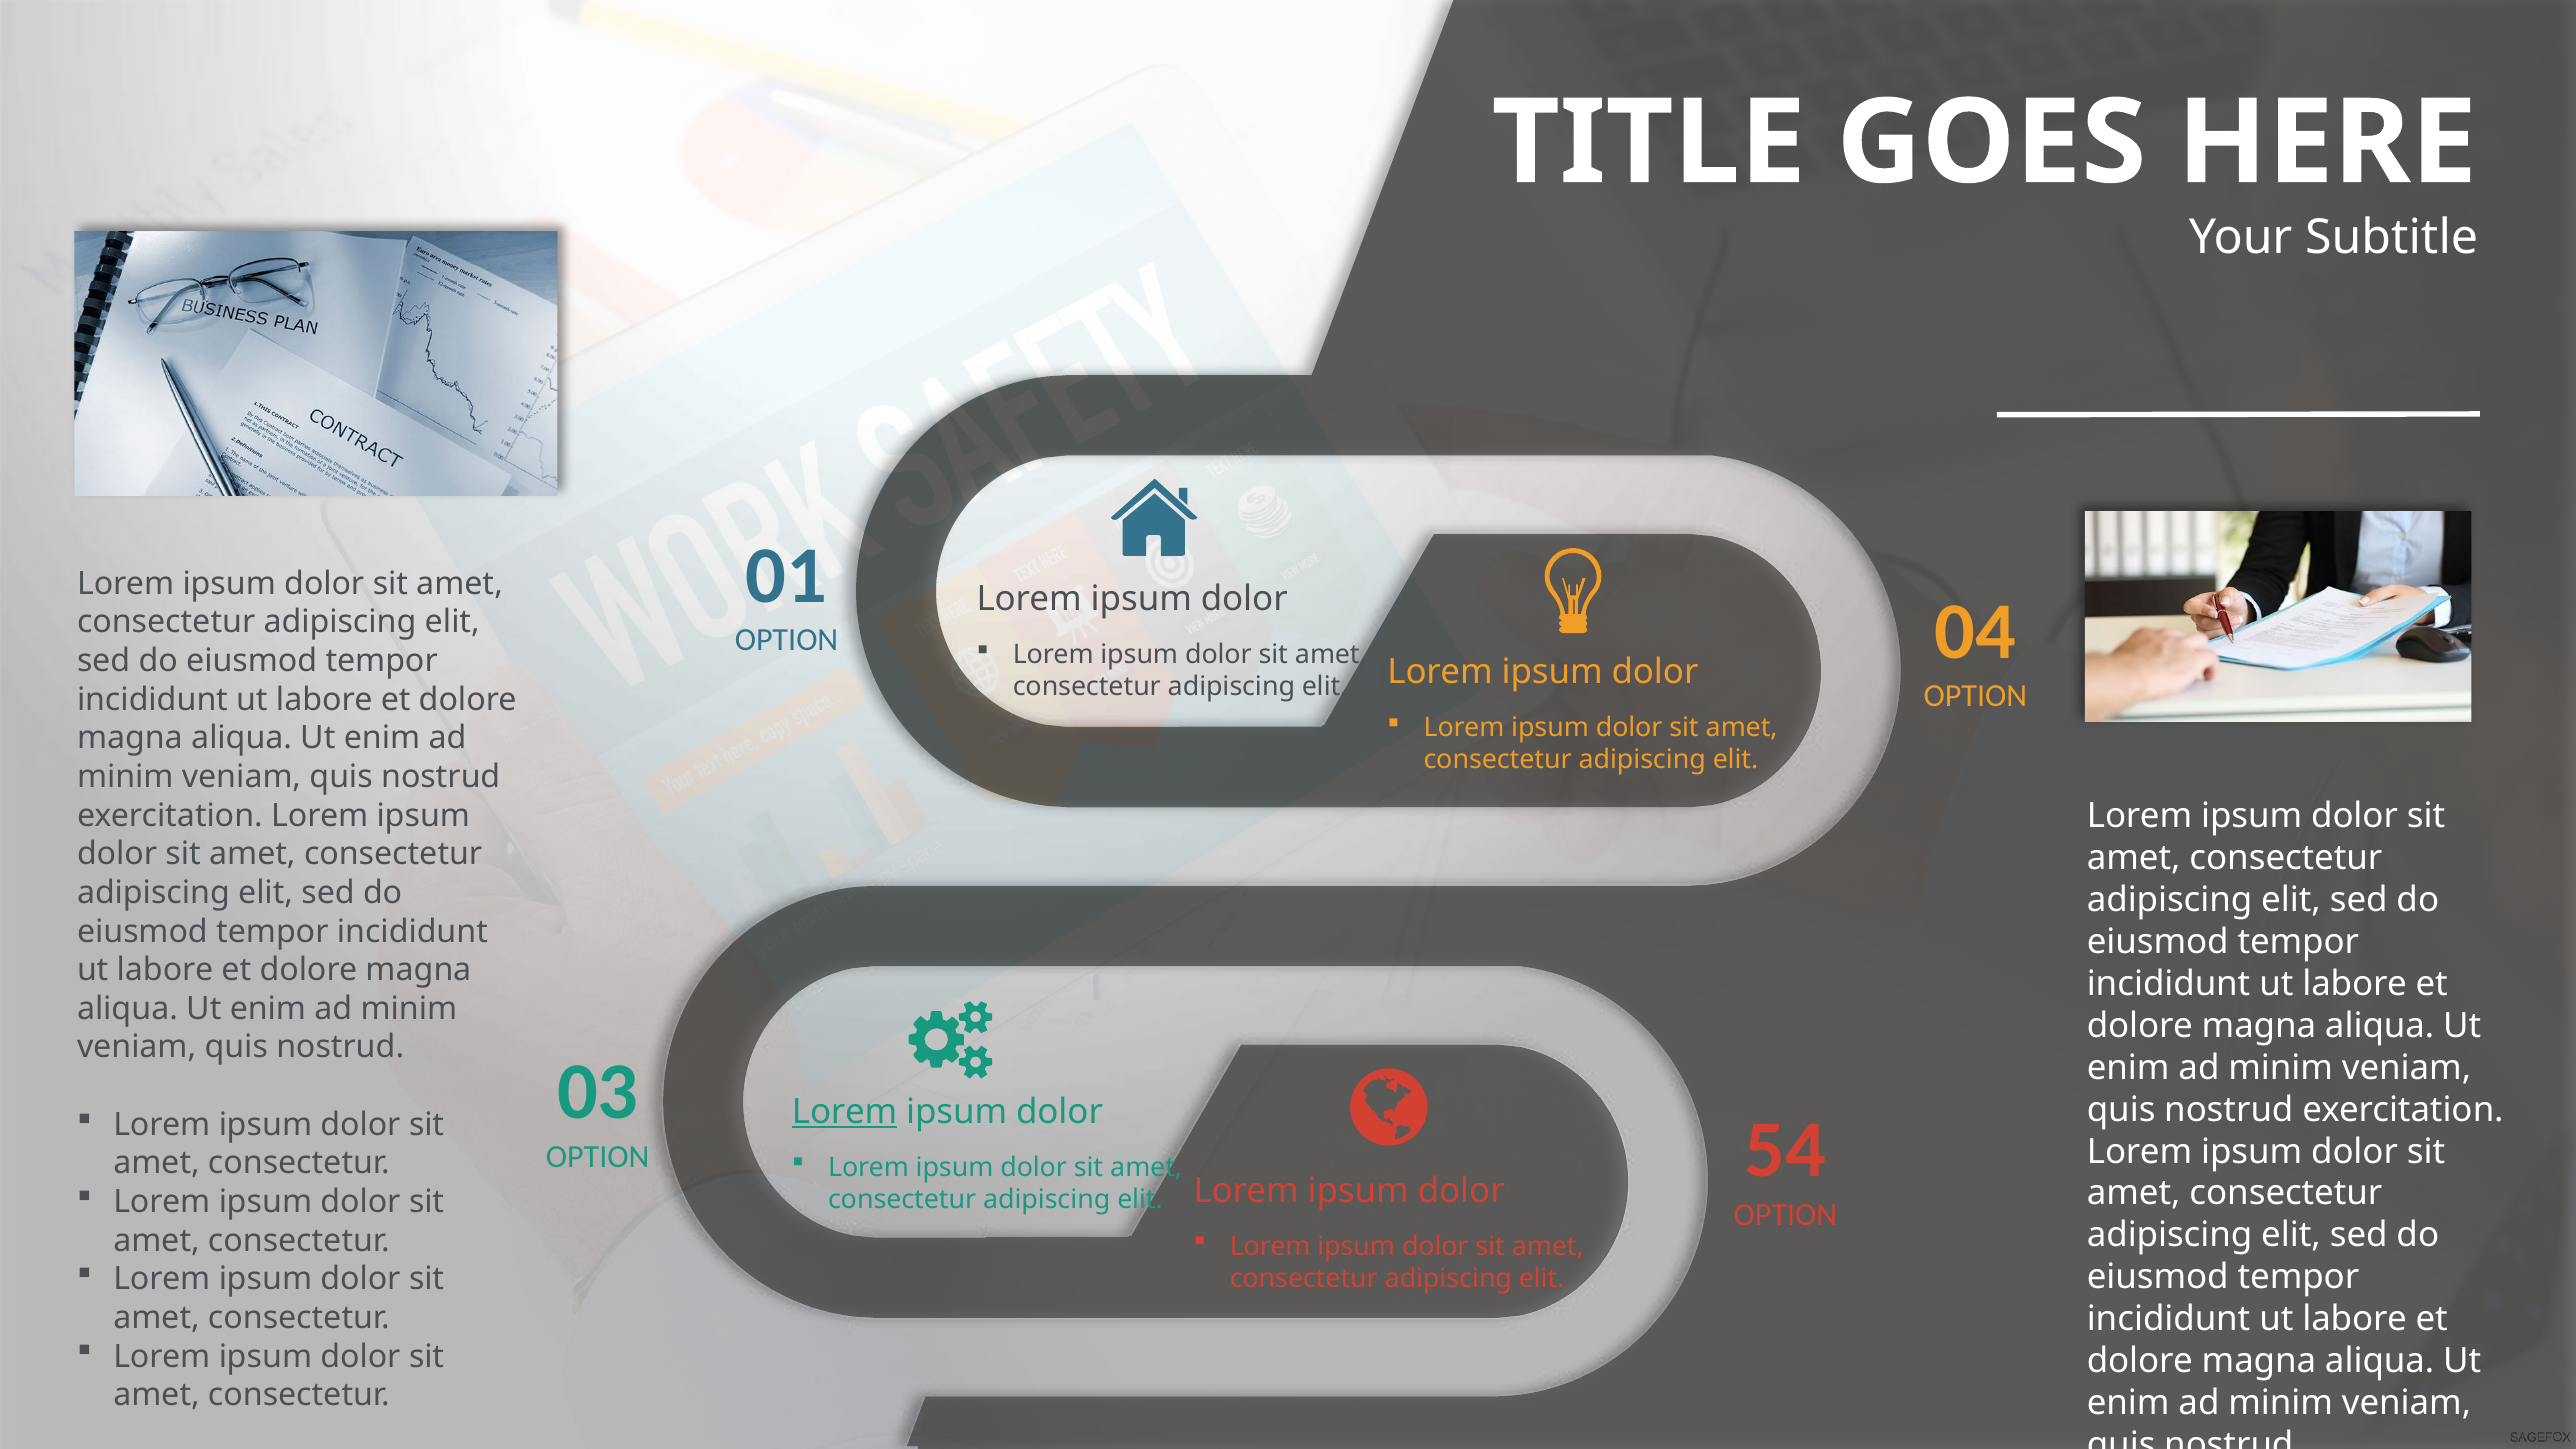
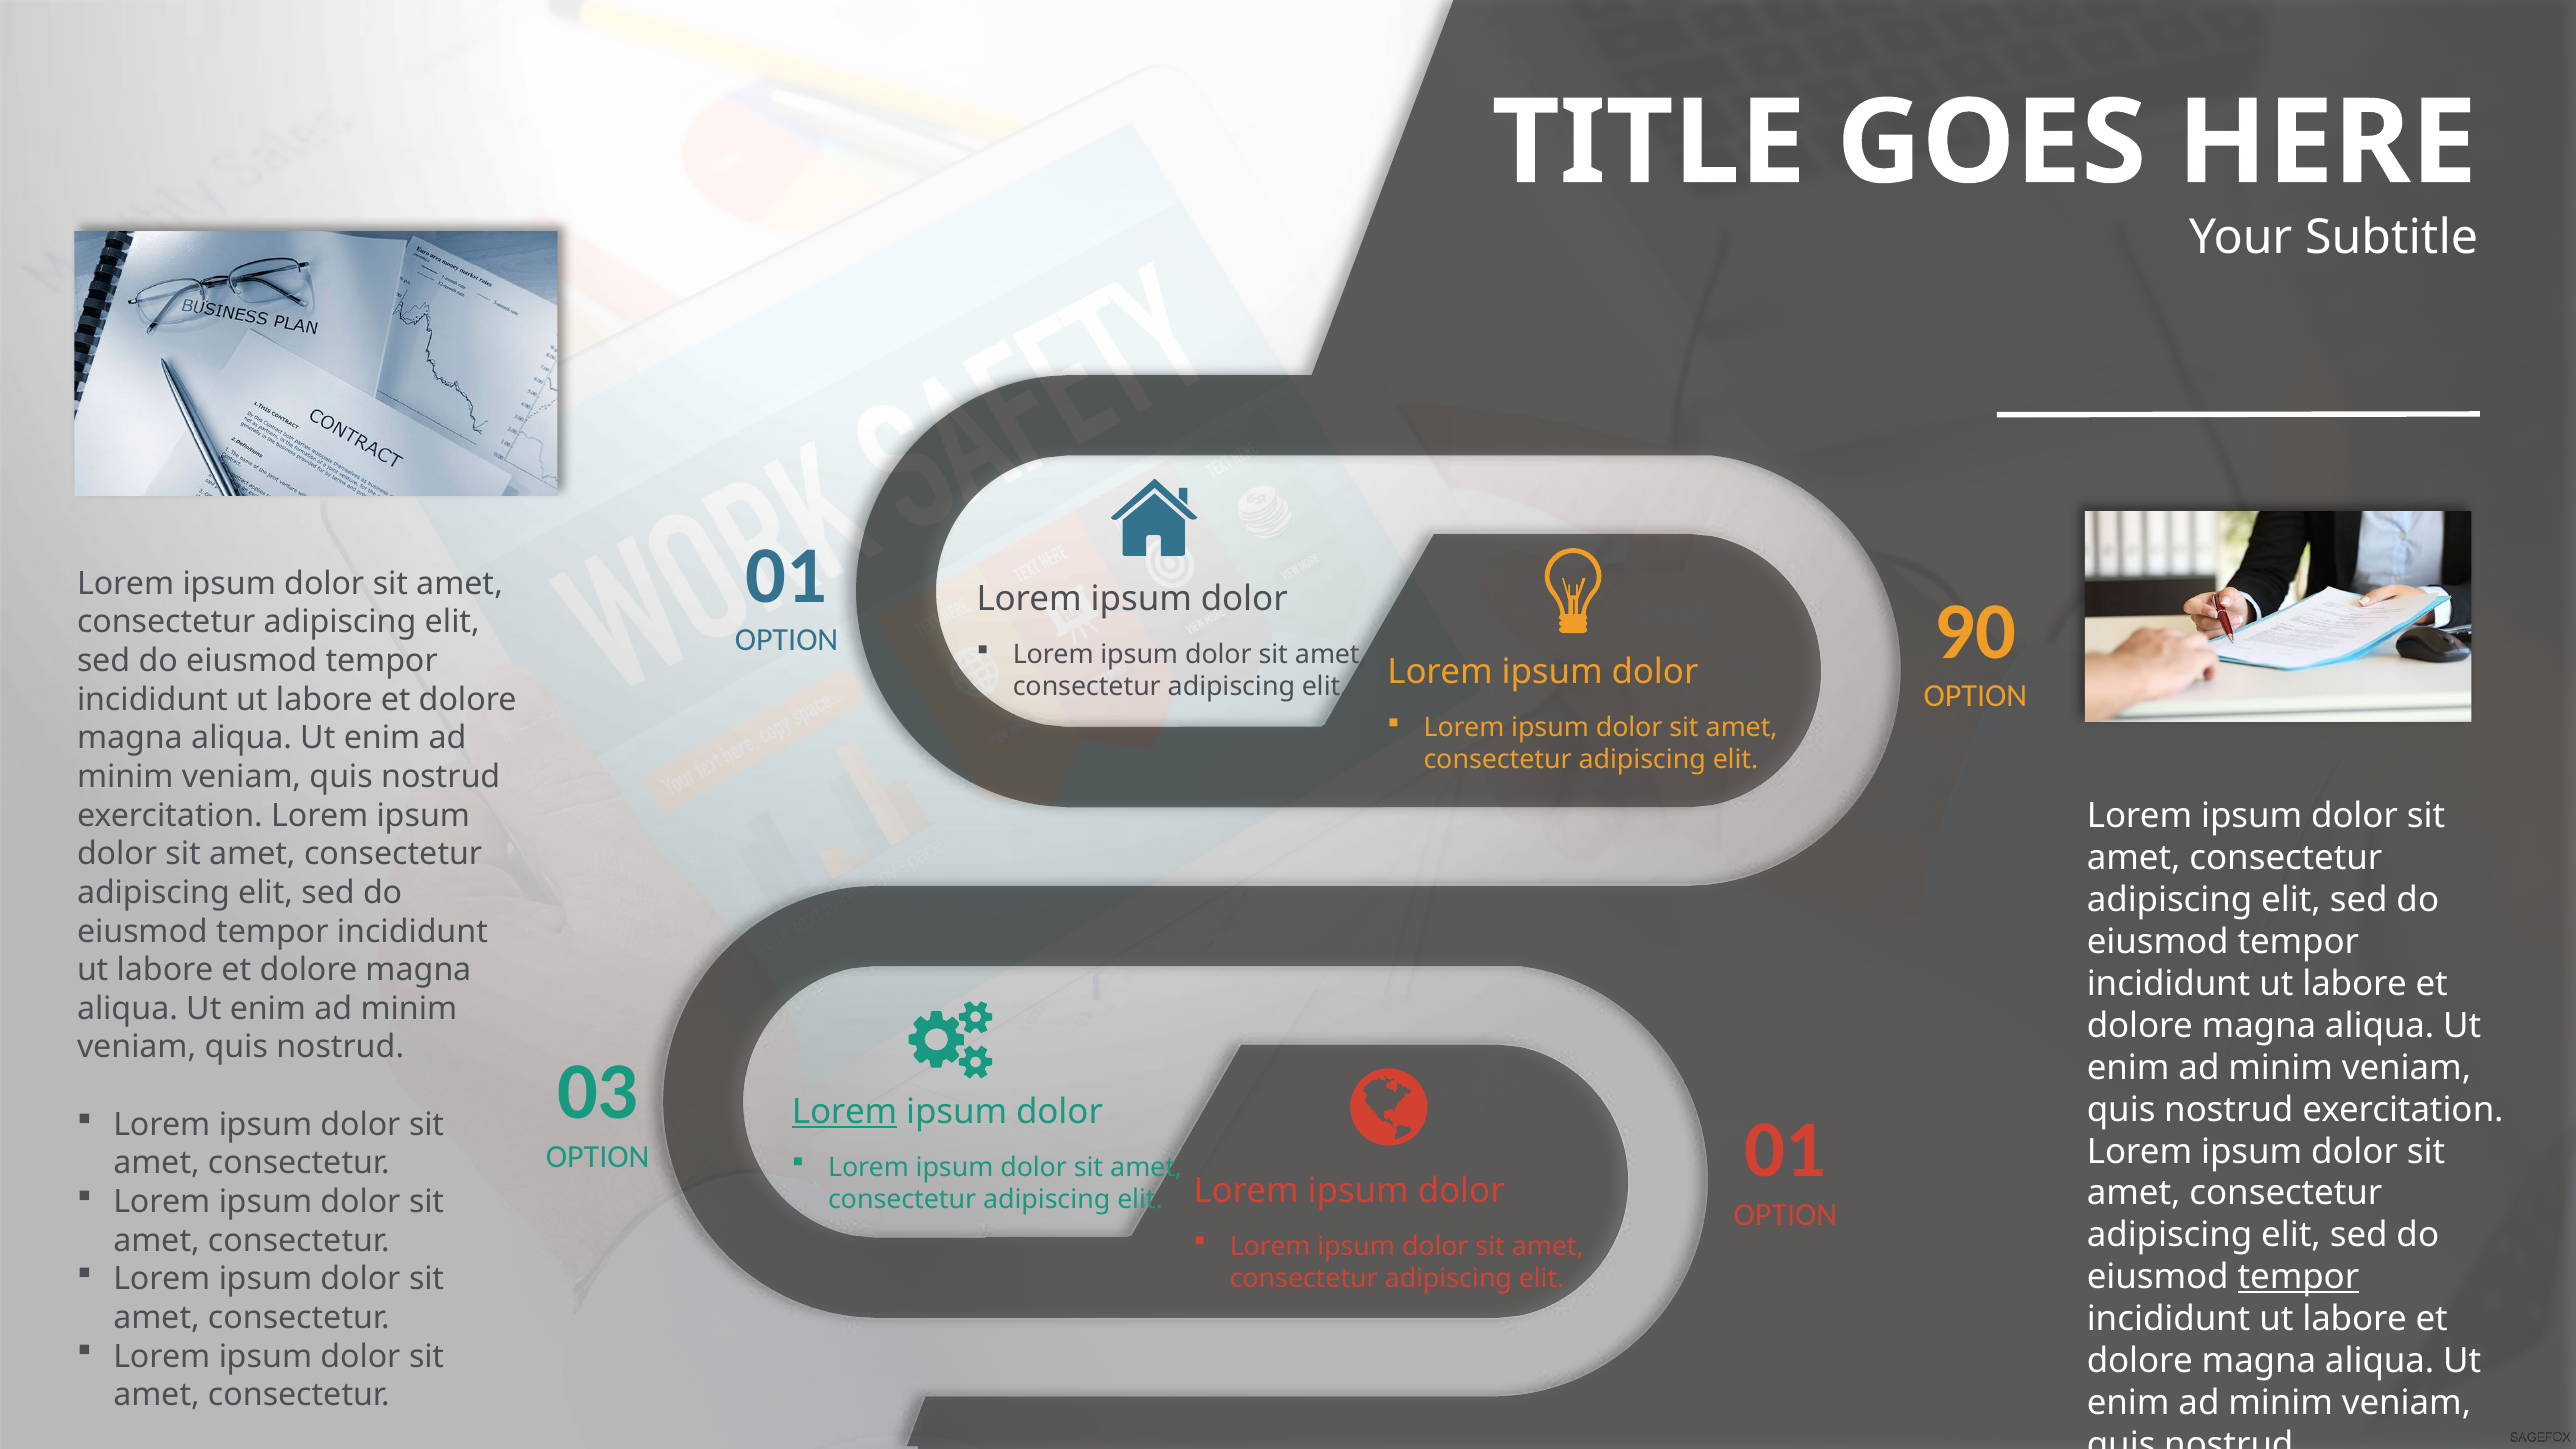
04: 04 -> 90
OPTION 54: 54 -> 01
tempor at (2298, 1277) underline: none -> present
